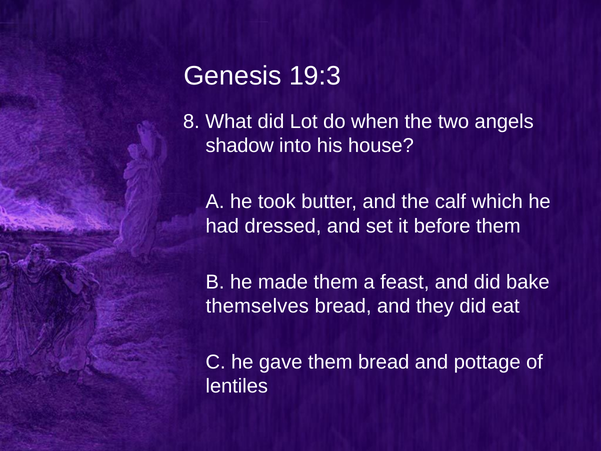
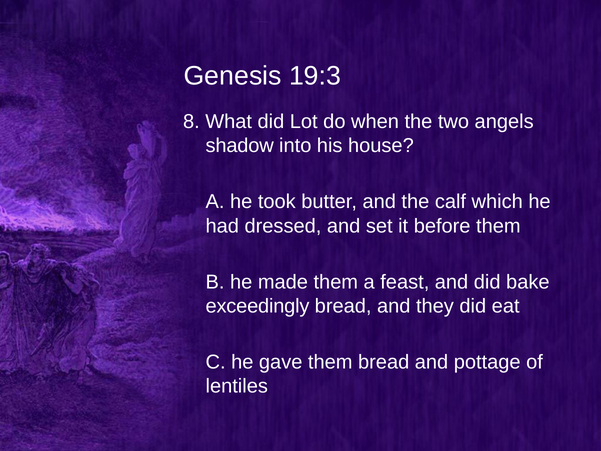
themselves: themselves -> exceedingly
